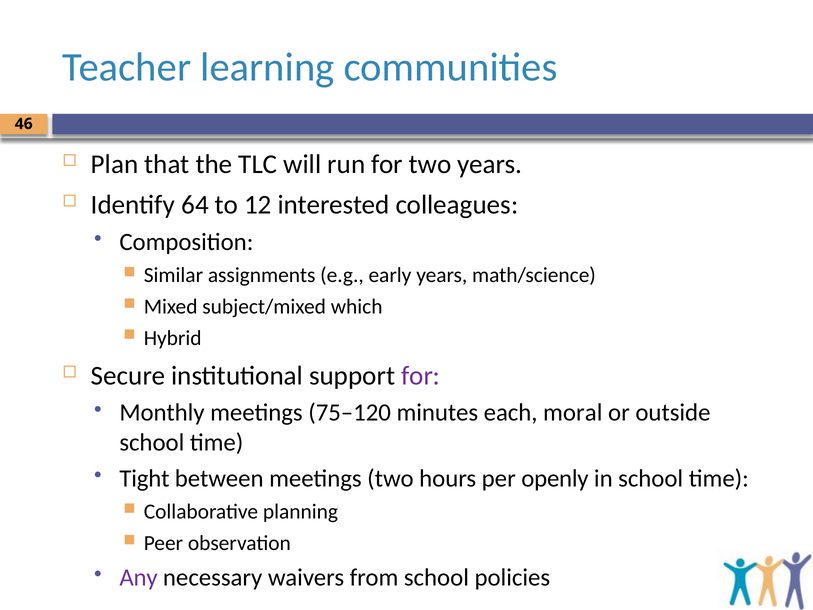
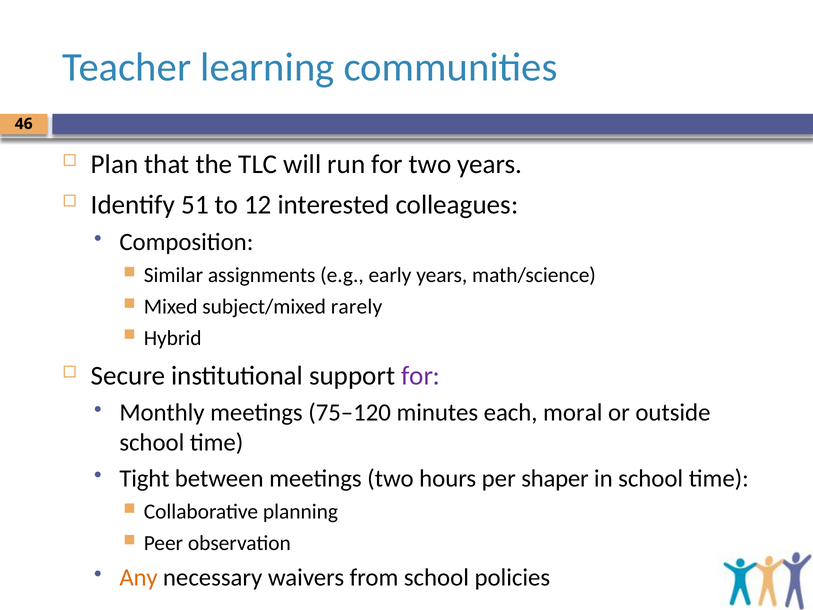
64: 64 -> 51
which: which -> rarely
openly: openly -> shaper
Any colour: purple -> orange
